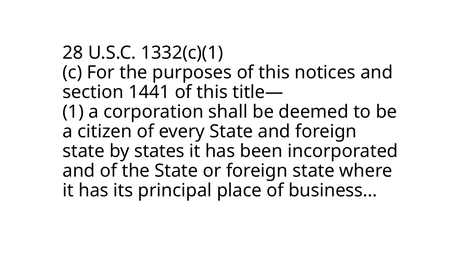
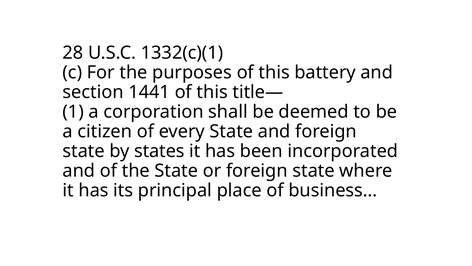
notices: notices -> battery
